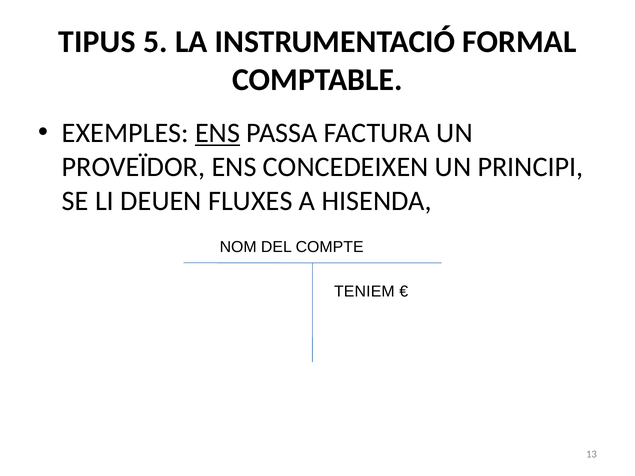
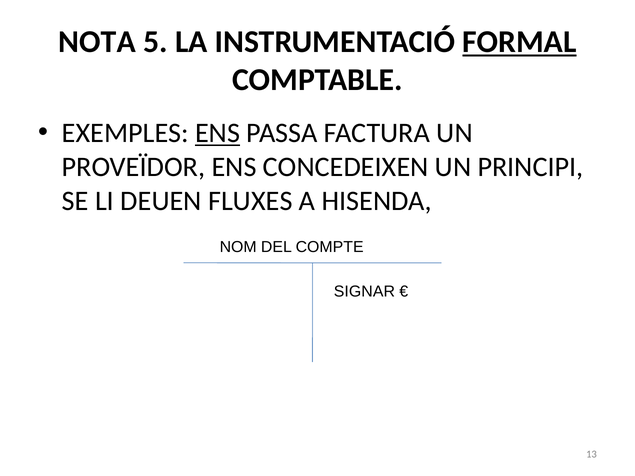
TIPUS: TIPUS -> NOTA
FORMAL underline: none -> present
TENIEM: TENIEM -> SIGNAR
